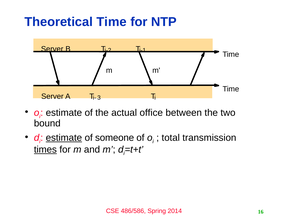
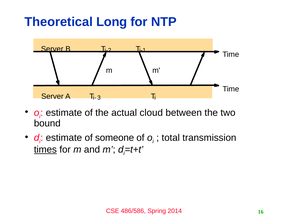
Theoretical Time: Time -> Long
office: office -> cloud
estimate at (64, 138) underline: present -> none
